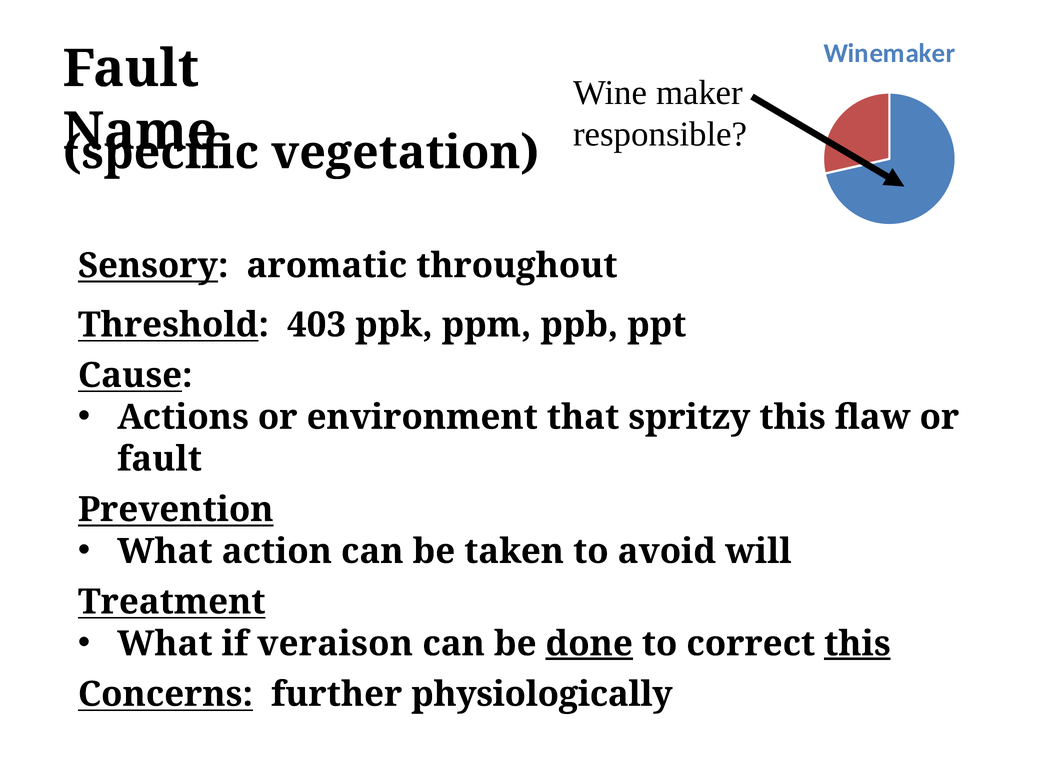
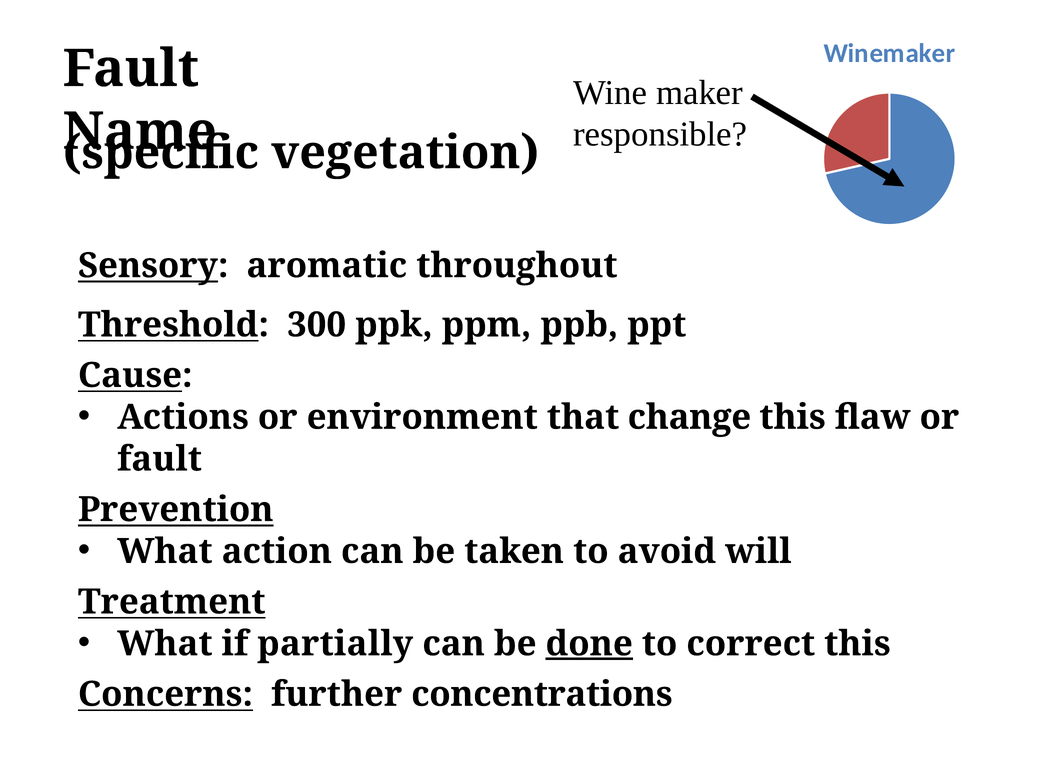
403: 403 -> 300
spritzy: spritzy -> change
veraison: veraison -> partially
this at (857, 644) underline: present -> none
physiologically: physiologically -> concentrations
